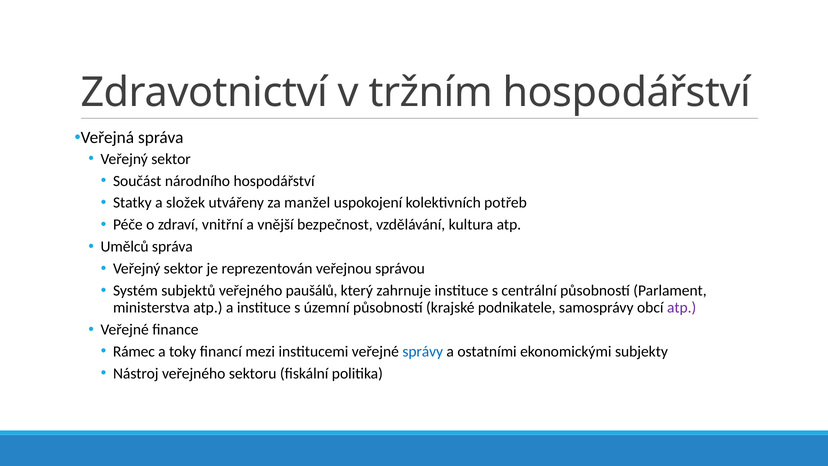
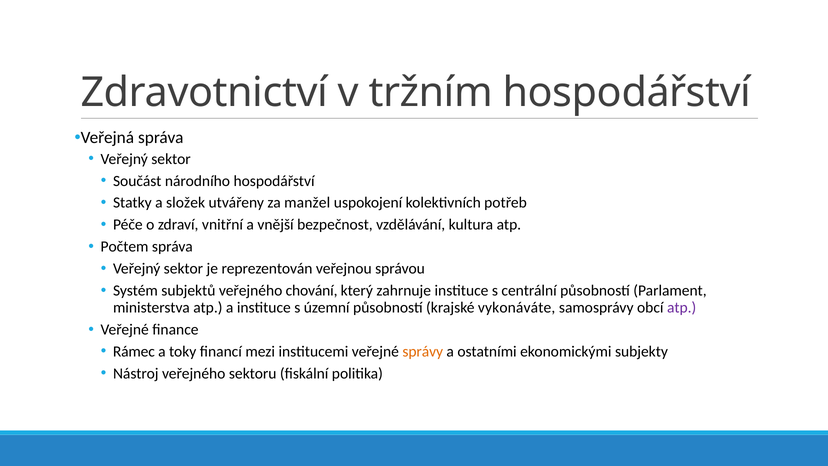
Umělců: Umělců -> Počtem
paušálů: paušálů -> chování
podnikatele: podnikatele -> vykonáváte
správy colour: blue -> orange
